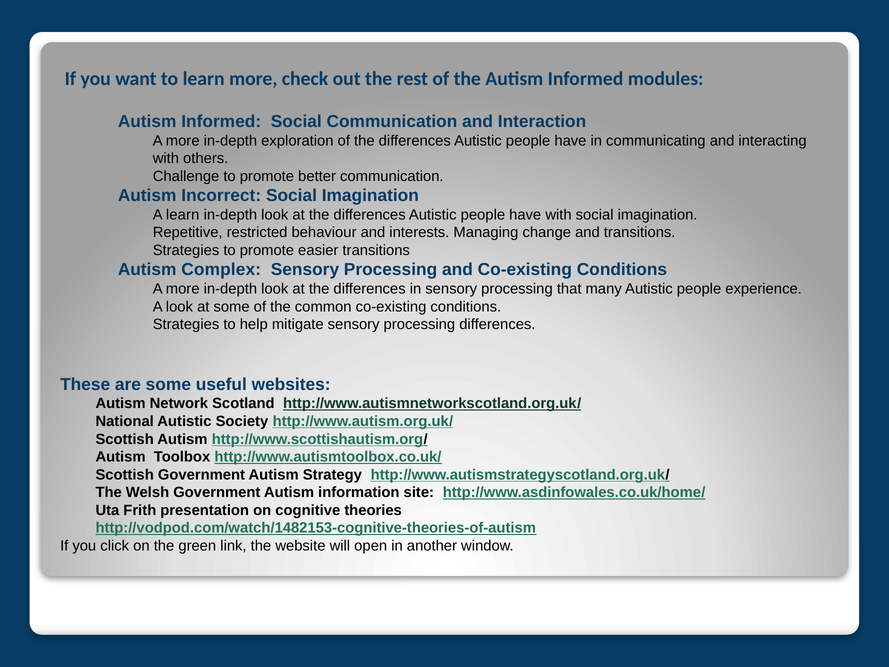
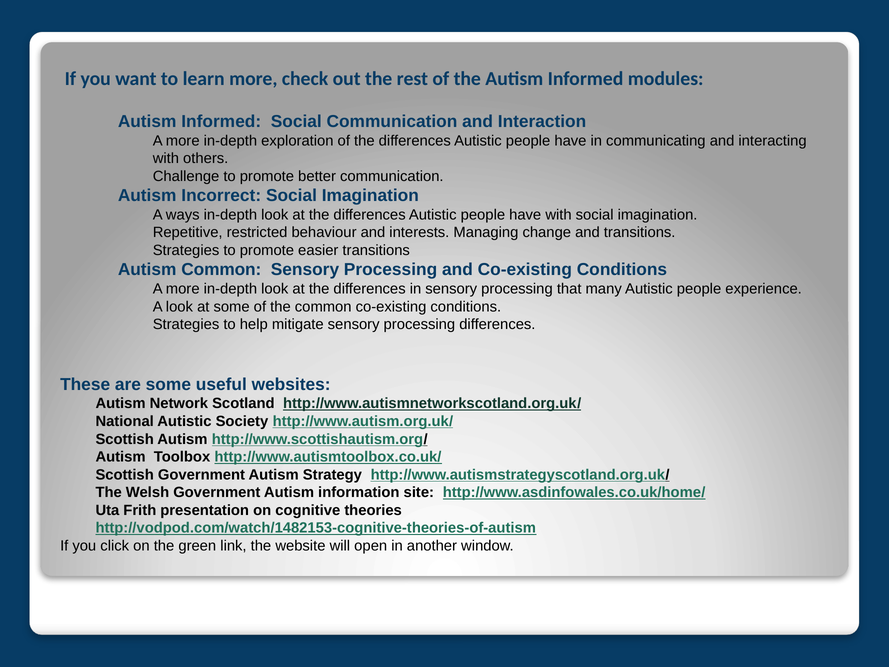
A learn: learn -> ways
Autism Complex: Complex -> Common
